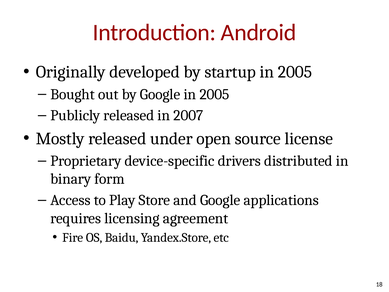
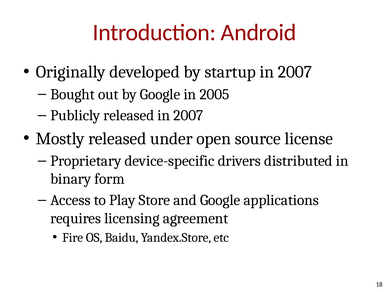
startup in 2005: 2005 -> 2007
